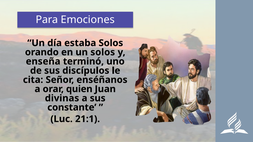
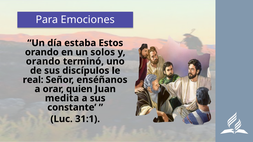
estaba Solos: Solos -> Estos
enseña at (43, 62): enseña -> orando
cita: cita -> real
divinas: divinas -> medita
21:1: 21:1 -> 31:1
